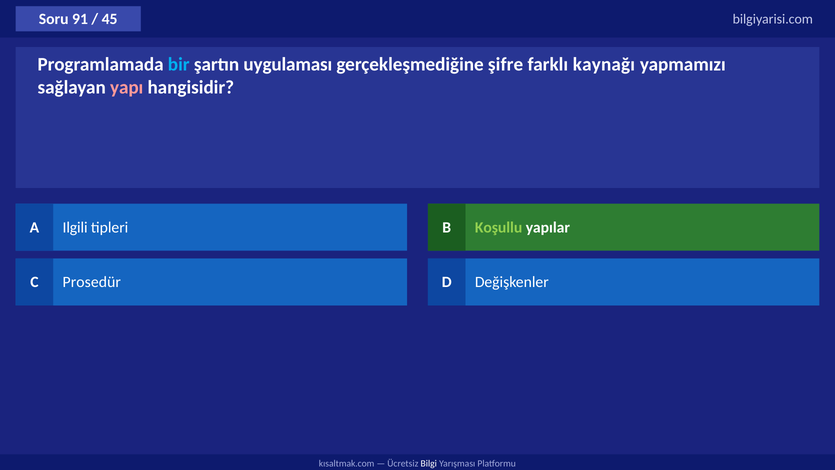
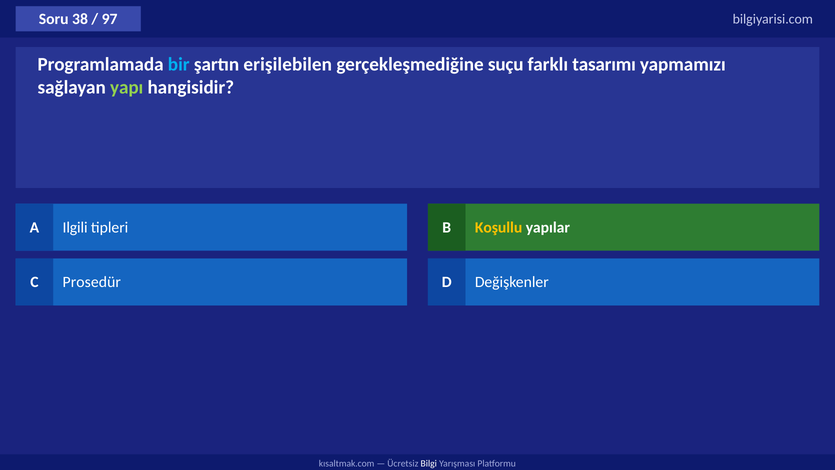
91: 91 -> 38
45: 45 -> 97
uygulaması: uygulaması -> erişilebilen
şifre: şifre -> suçu
kaynağı: kaynağı -> tasarımı
yapı colour: pink -> light green
Koşullu colour: light green -> yellow
